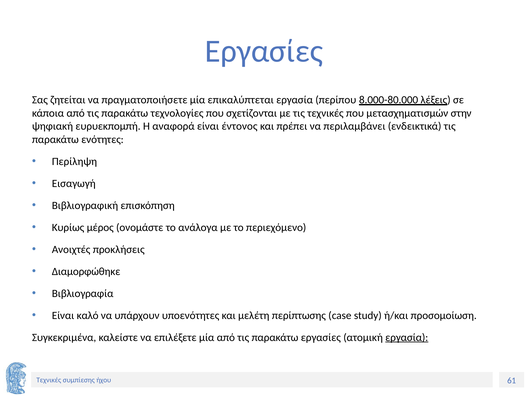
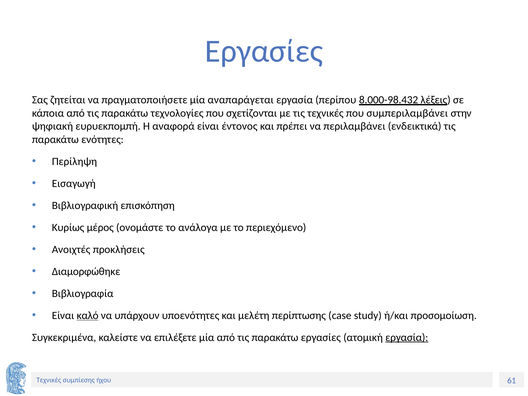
επικαλύπτεται: επικαλύπτεται -> αναπαράγεται
8.000-80.000: 8.000-80.000 -> 8.000-98.432
μετασχηματισμών: μετασχηματισμών -> συμπεριλαμβάνει
καλό underline: none -> present
